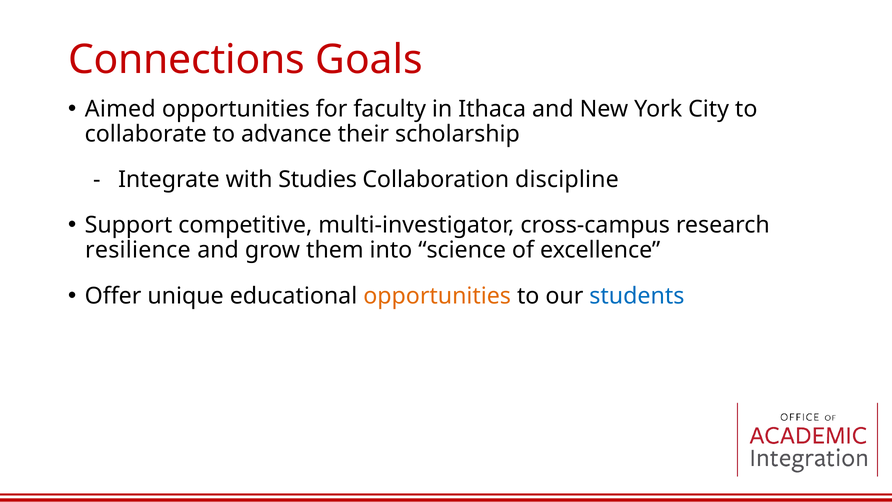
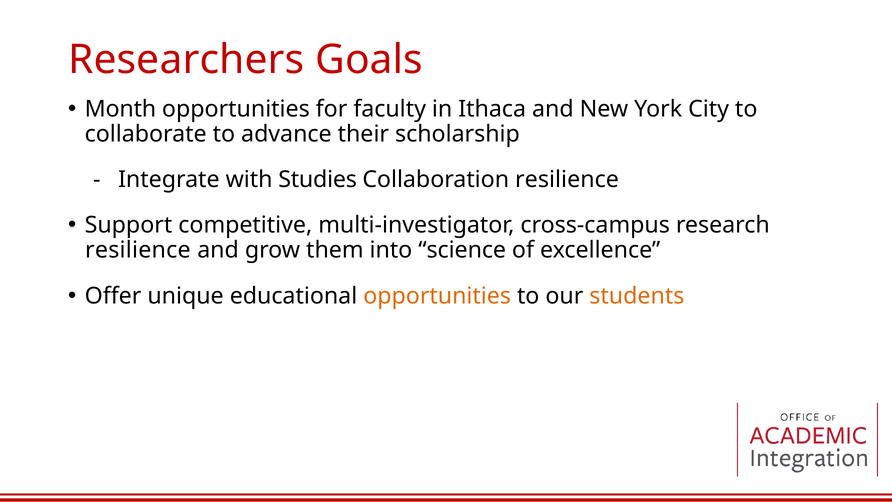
Connections: Connections -> Researchers
Aimed: Aimed -> Month
Collaboration discipline: discipline -> resilience
students colour: blue -> orange
